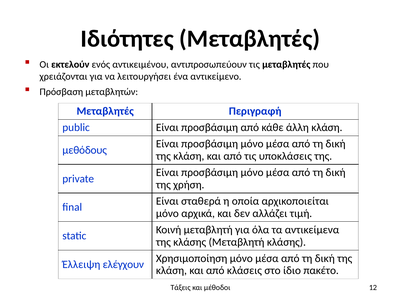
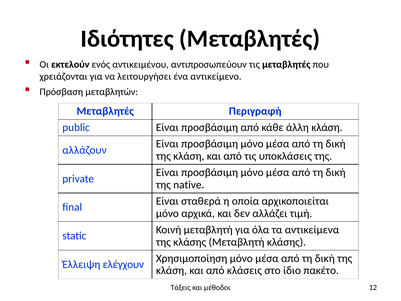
μεθόδους: μεθόδους -> αλλάζουν
χρήση: χρήση -> native
